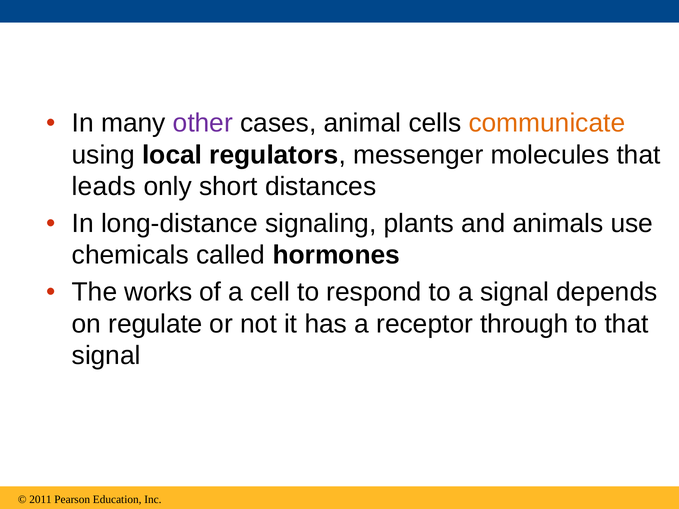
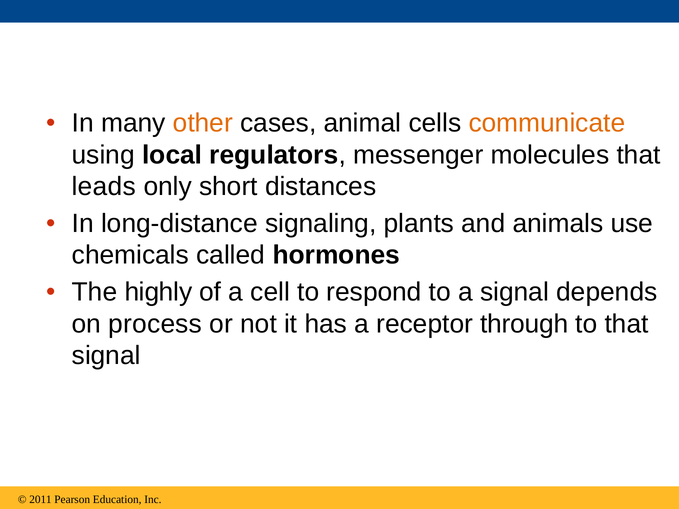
other colour: purple -> orange
works: works -> highly
regulate: regulate -> process
